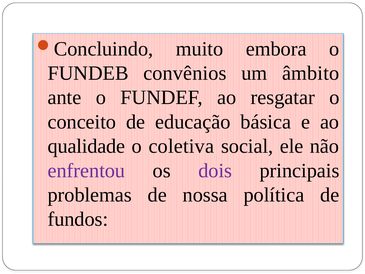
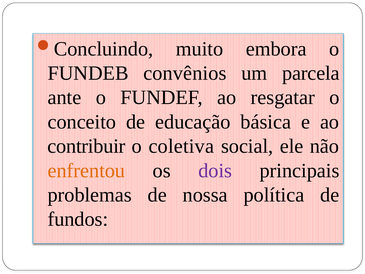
âmbito: âmbito -> parcela
qualidade: qualidade -> contribuir
enfrentou colour: purple -> orange
